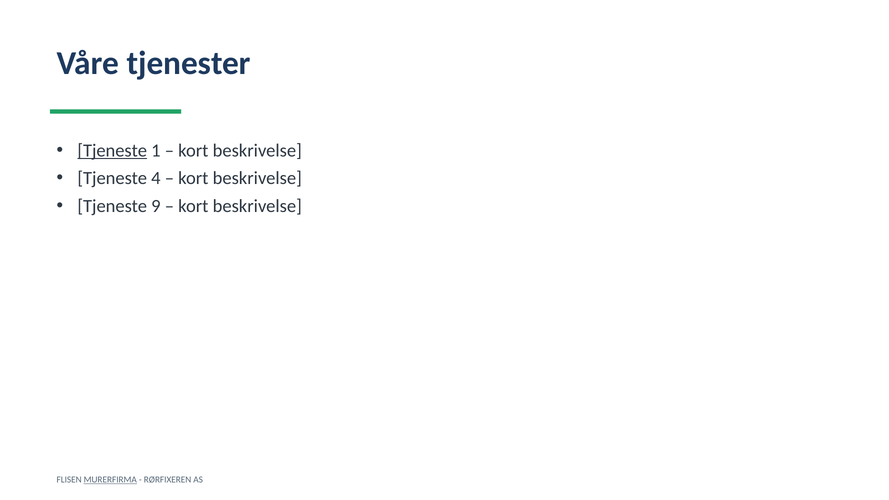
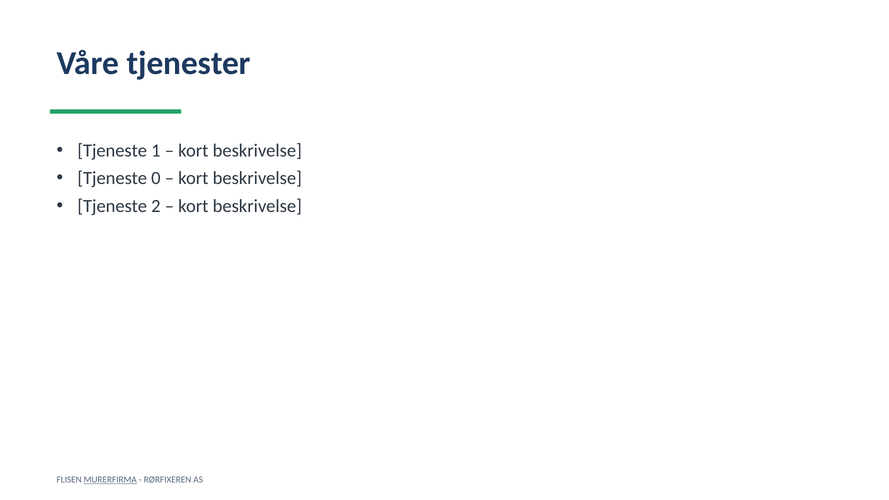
Tjeneste at (112, 151) underline: present -> none
4: 4 -> 0
9: 9 -> 2
